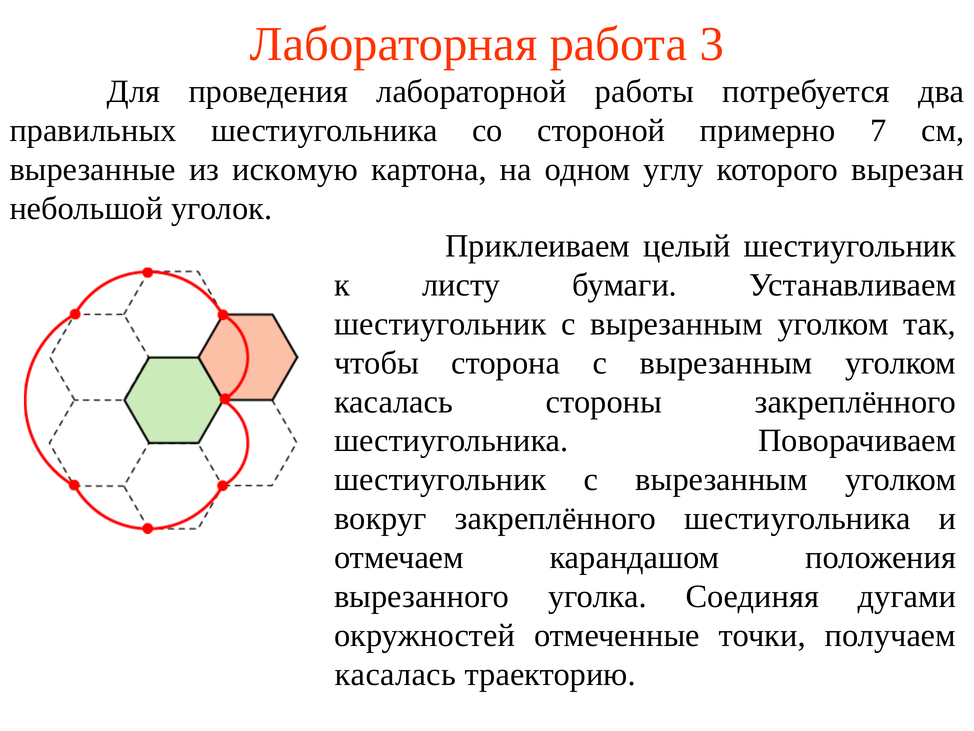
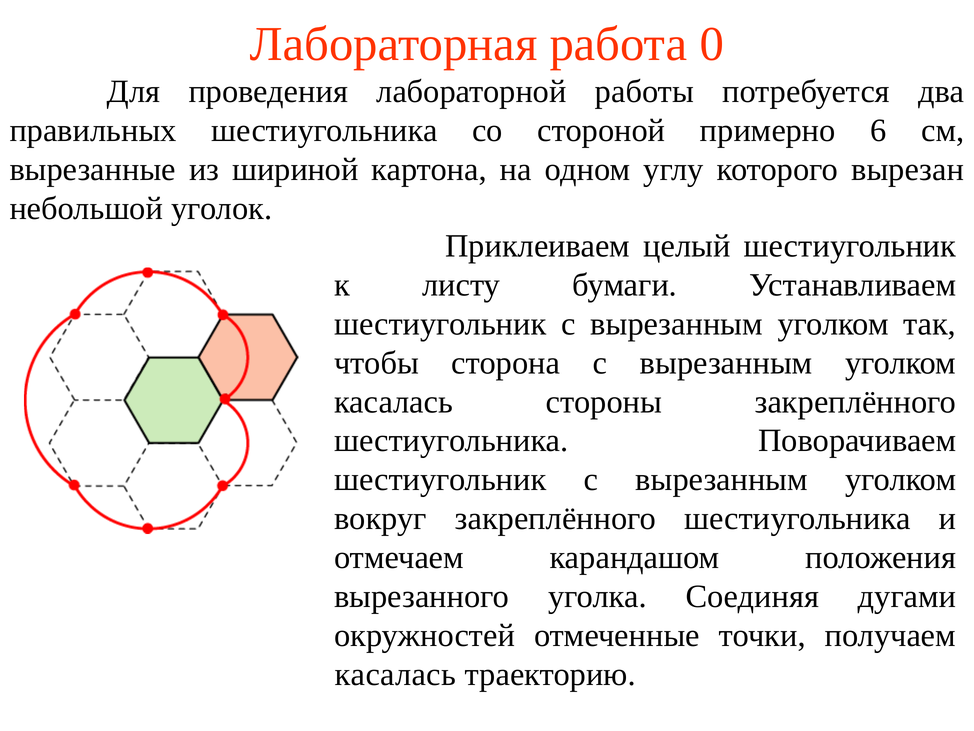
3: 3 -> 0
7: 7 -> 6
искомую: искомую -> шириной
